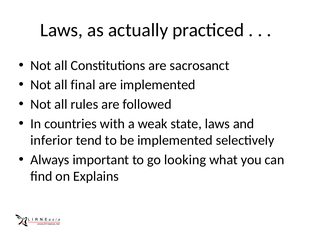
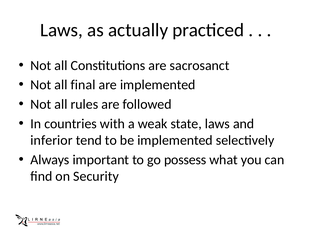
looking: looking -> possess
Explains: Explains -> Security
